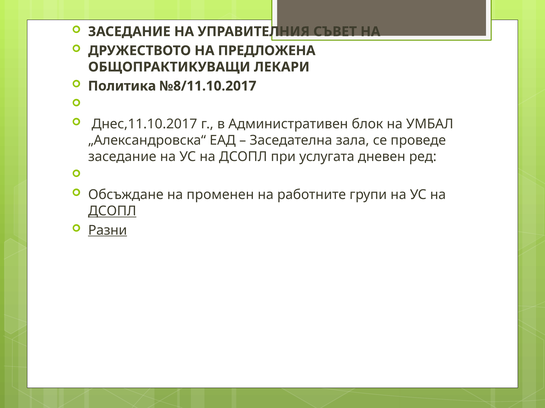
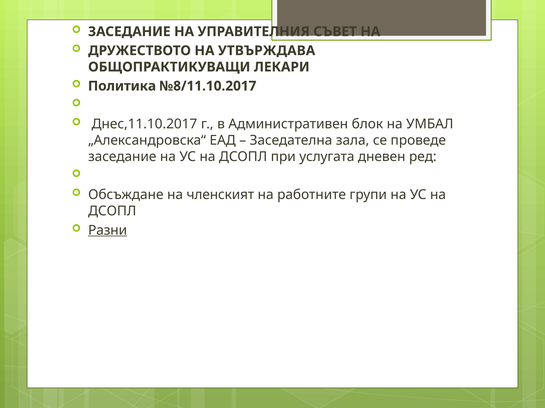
ПРЕДЛОЖЕНА: ПРЕДЛОЖЕНА -> УТВЪРЖДАВА
променен: променен -> членският
ДСОПЛ at (112, 212) underline: present -> none
